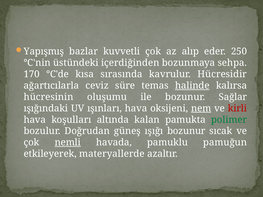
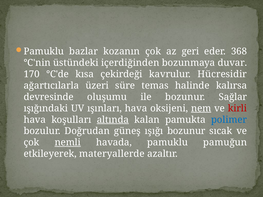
Yapışmış at (44, 51): Yapışmış -> Pamuklu
kuvvetli: kuvvetli -> kozanın
alıp: alıp -> geri
250: 250 -> 368
sehpa: sehpa -> duvar
sırasında: sırasında -> çekirdeği
ceviz: ceviz -> üzeri
halinde underline: present -> none
hücresinin: hücresinin -> devresinde
altında underline: none -> present
polimer colour: green -> blue
